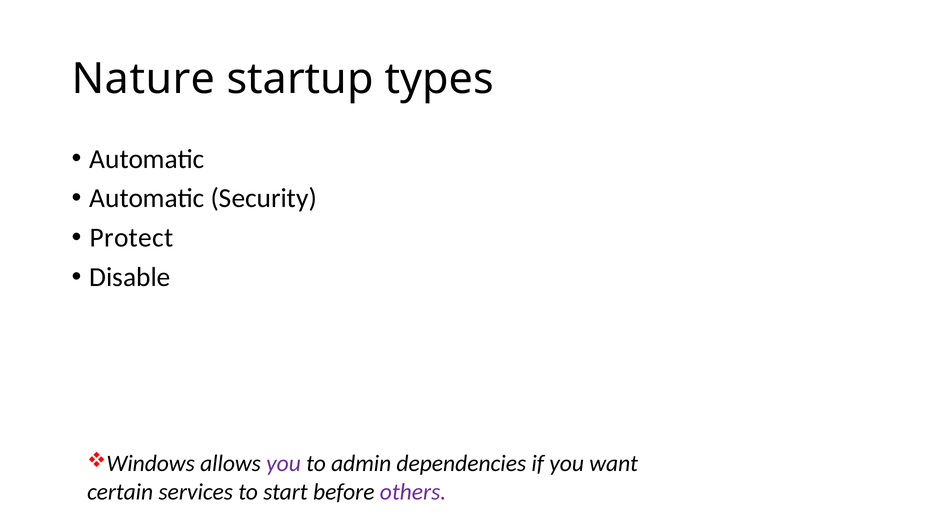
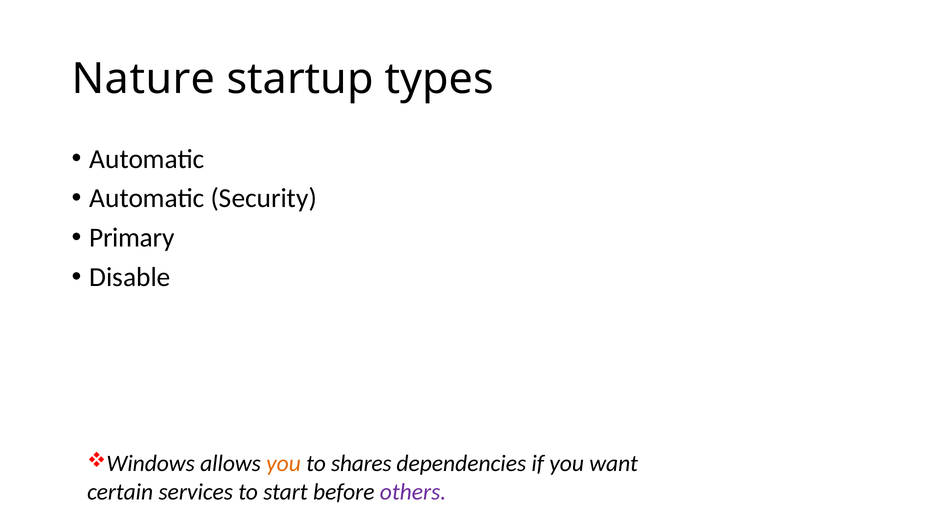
Protect: Protect -> Primary
you at (284, 464) colour: purple -> orange
admin: admin -> shares
